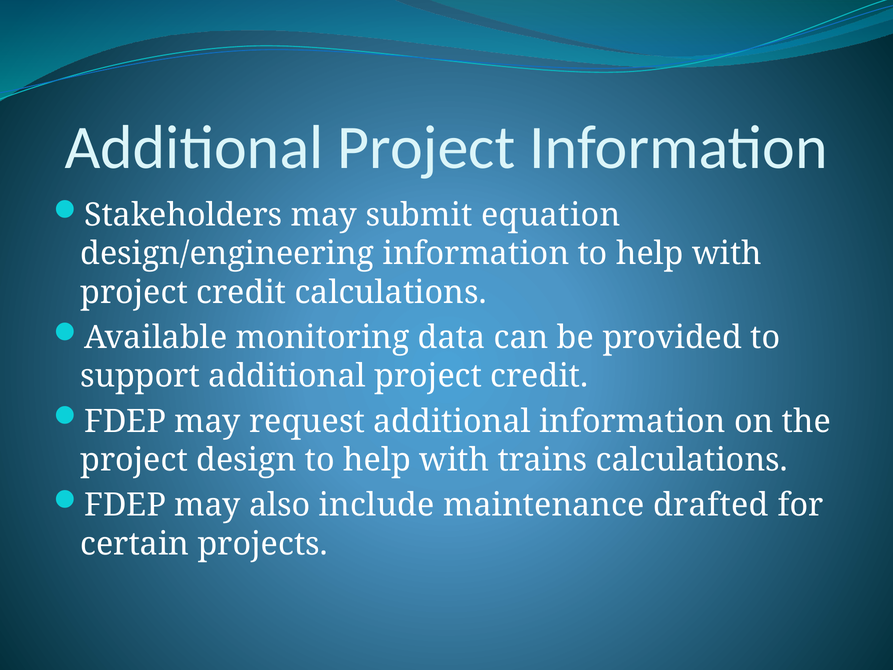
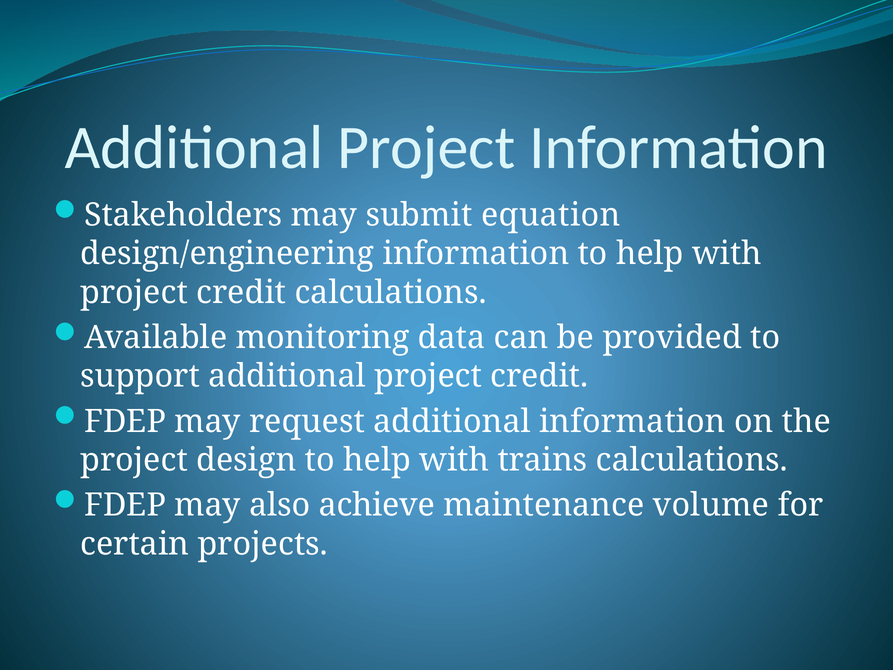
include: include -> achieve
drafted: drafted -> volume
